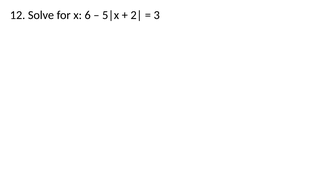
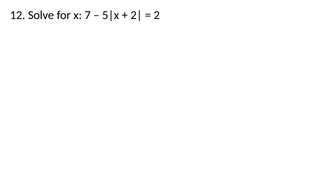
6: 6 -> 7
3: 3 -> 2
